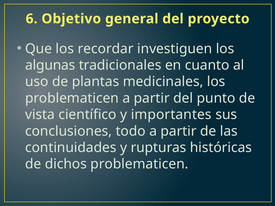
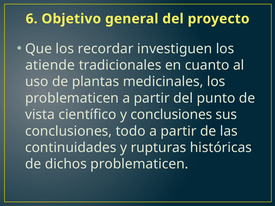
algunas: algunas -> atiende
y importantes: importantes -> conclusiones
